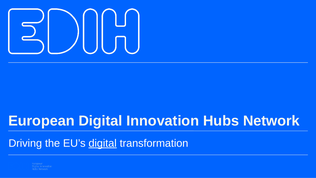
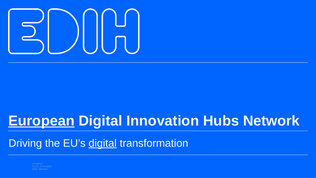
European underline: none -> present
